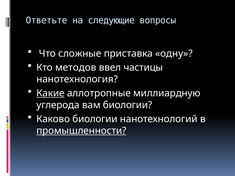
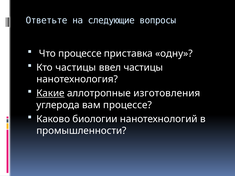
Что сложные: сложные -> процессе
Кто методов: методов -> частицы
миллиардную: миллиардную -> изготовления
вам биологии: биологии -> процессе
промышленности underline: present -> none
